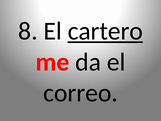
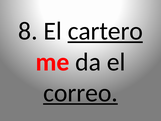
correo underline: none -> present
